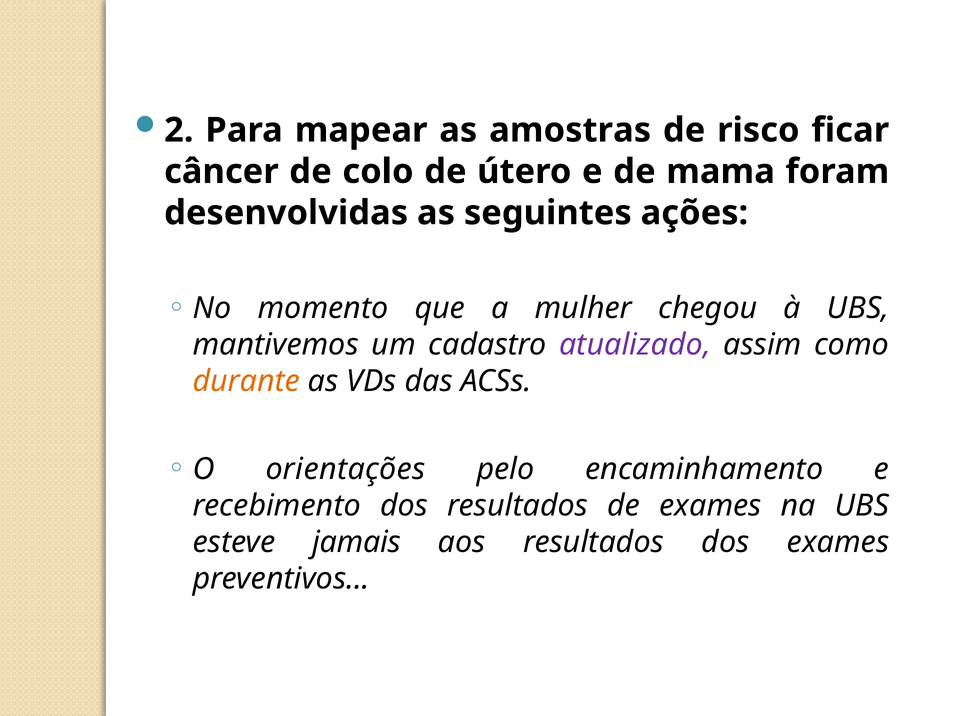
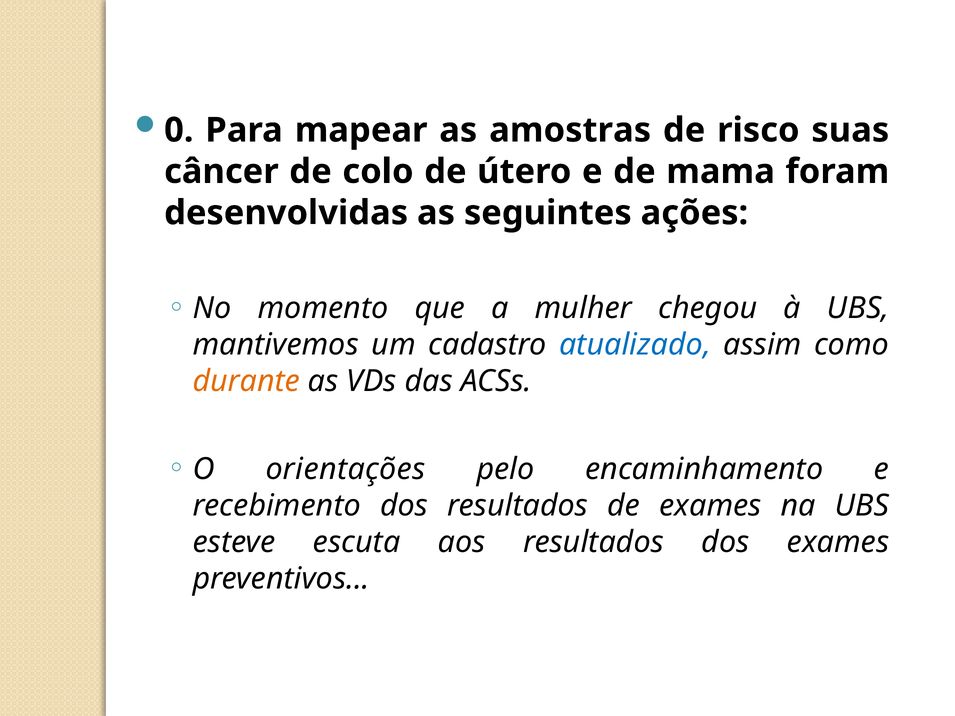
2: 2 -> 0
ficar: ficar -> suas
atualizado colour: purple -> blue
jamais: jamais -> escuta
